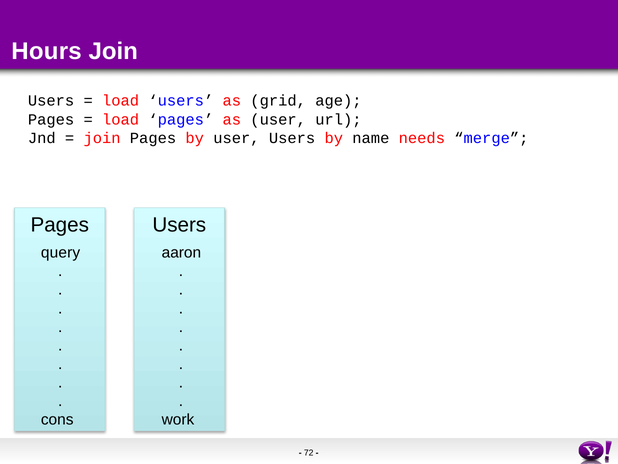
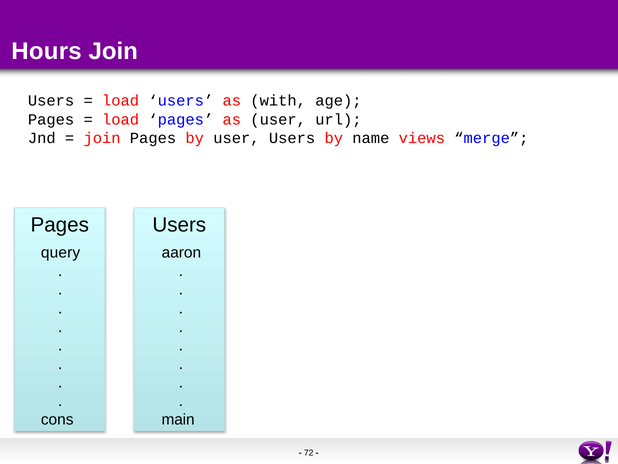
grid: grid -> with
needs: needs -> views
work: work -> main
